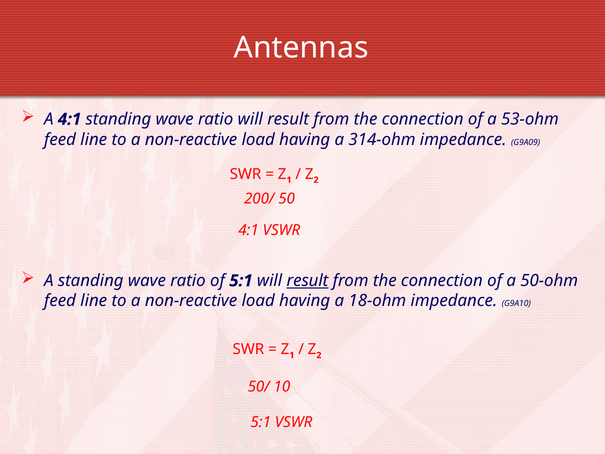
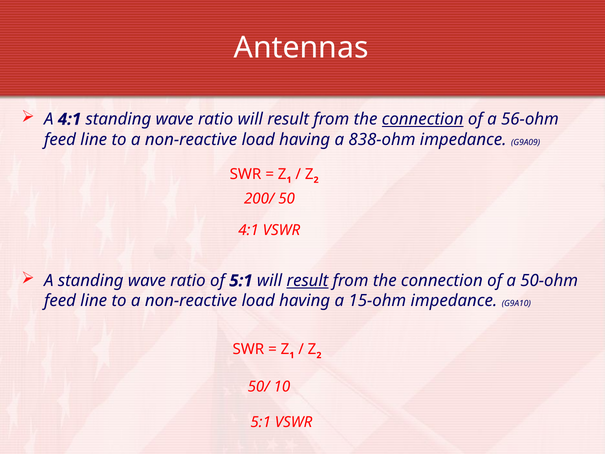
connection at (423, 119) underline: none -> present
53-ohm: 53-ohm -> 56-ohm
314-ohm: 314-ohm -> 838-ohm
18-ohm: 18-ohm -> 15-ohm
